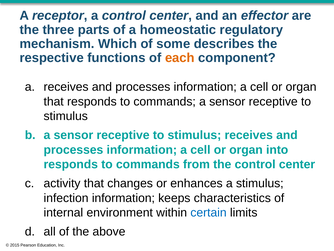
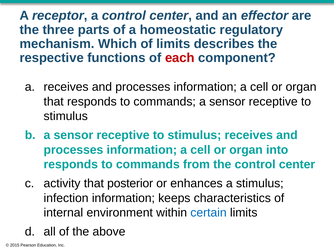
of some: some -> limits
each colour: orange -> red
changes: changes -> posterior
